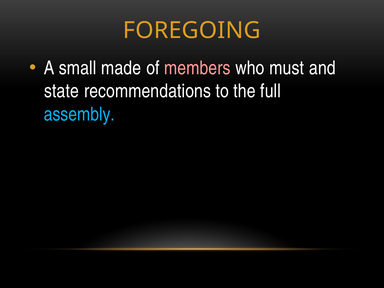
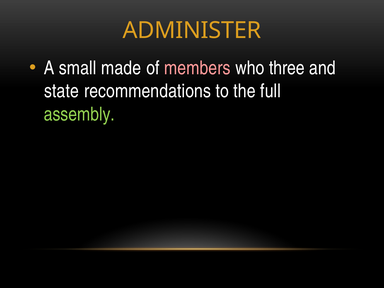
FOREGOING: FOREGOING -> ADMINISTER
must: must -> three
assembly colour: light blue -> light green
